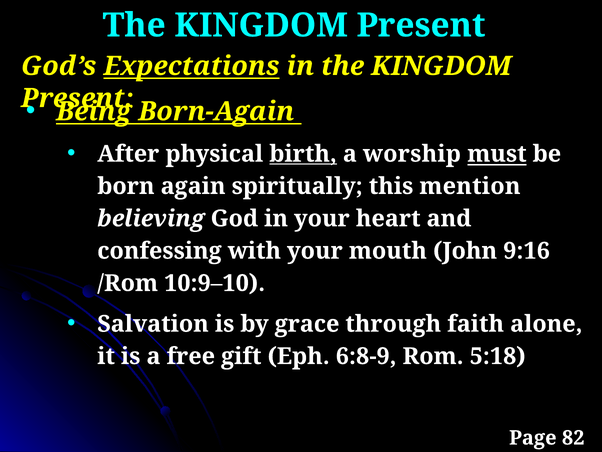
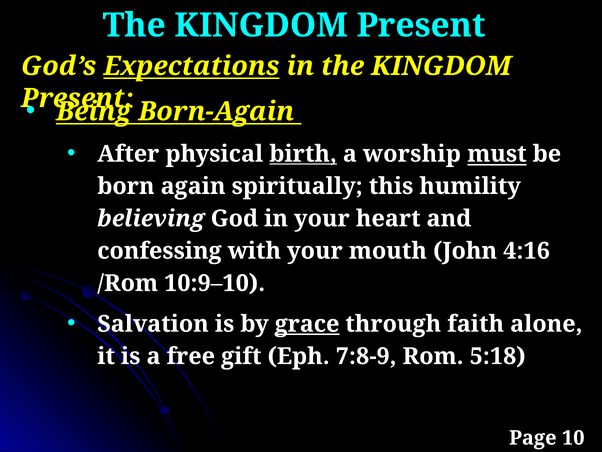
mention: mention -> humility
9:16: 9:16 -> 4:16
grace underline: none -> present
6:8-9: 6:8-9 -> 7:8-9
82: 82 -> 10
